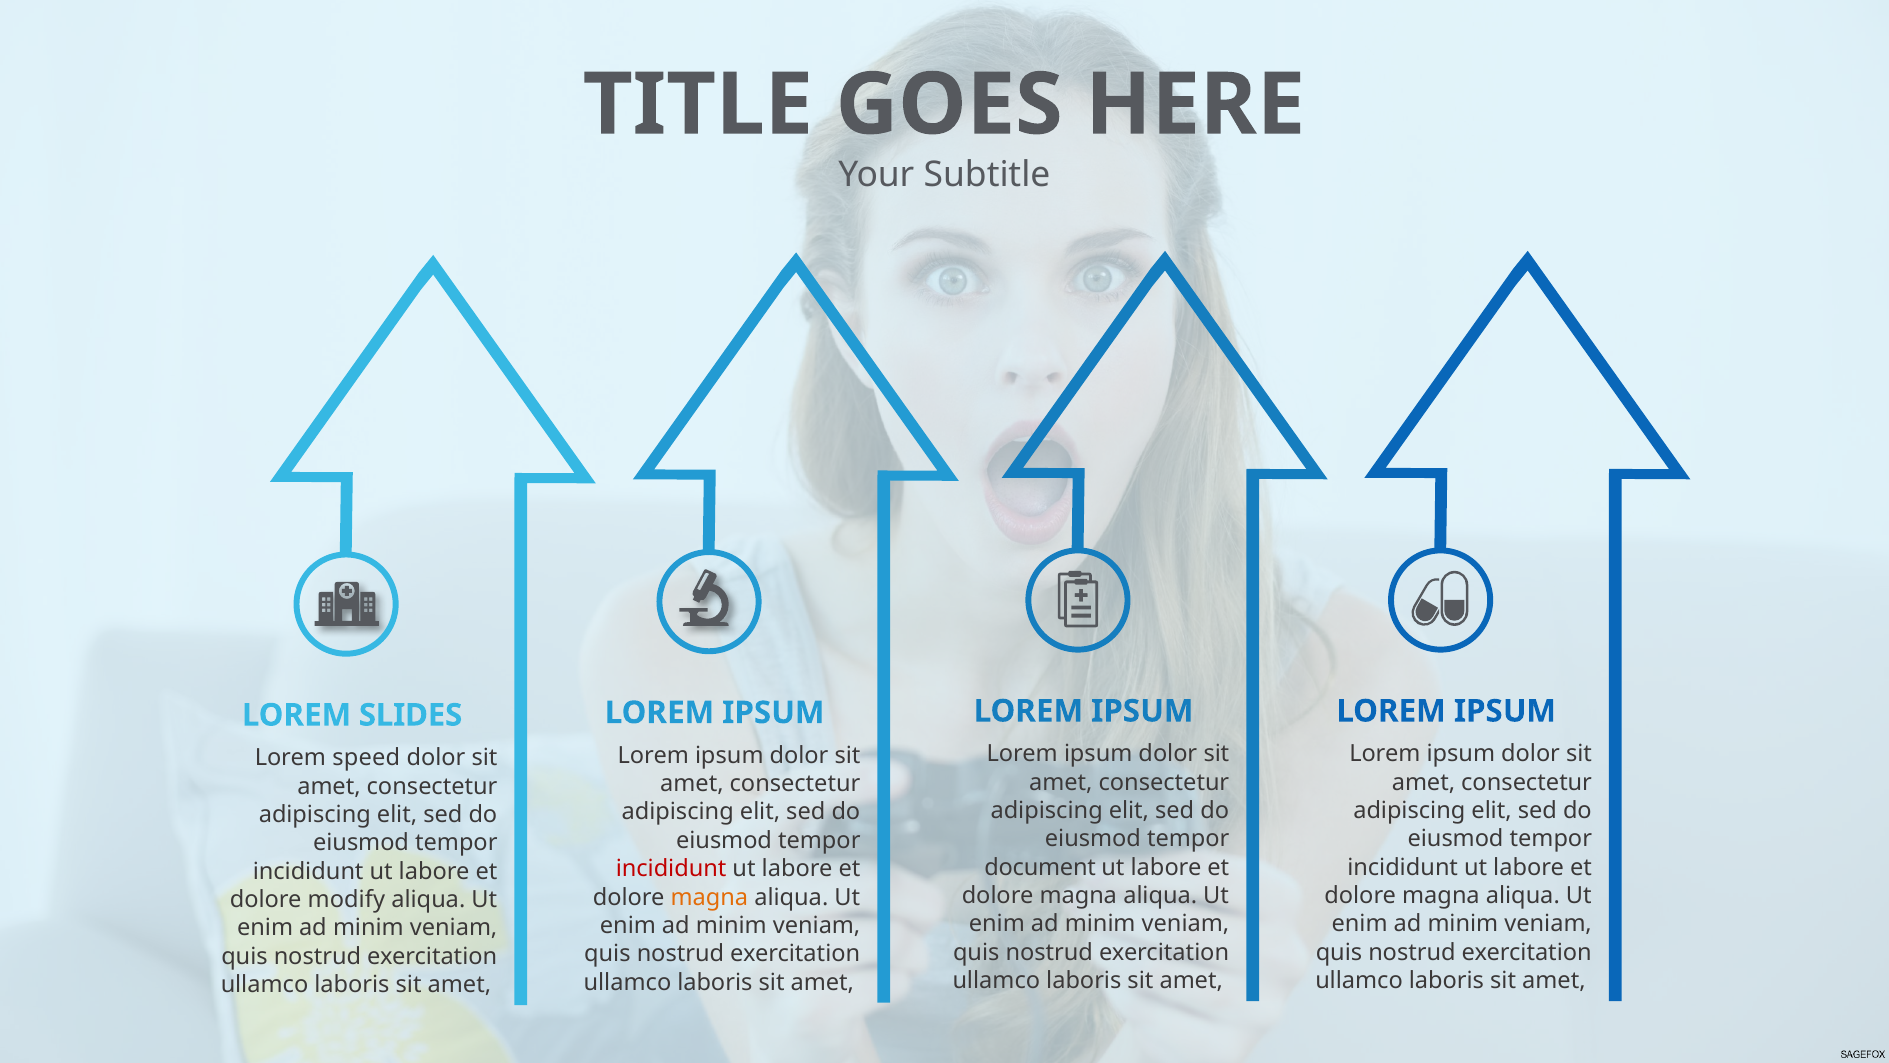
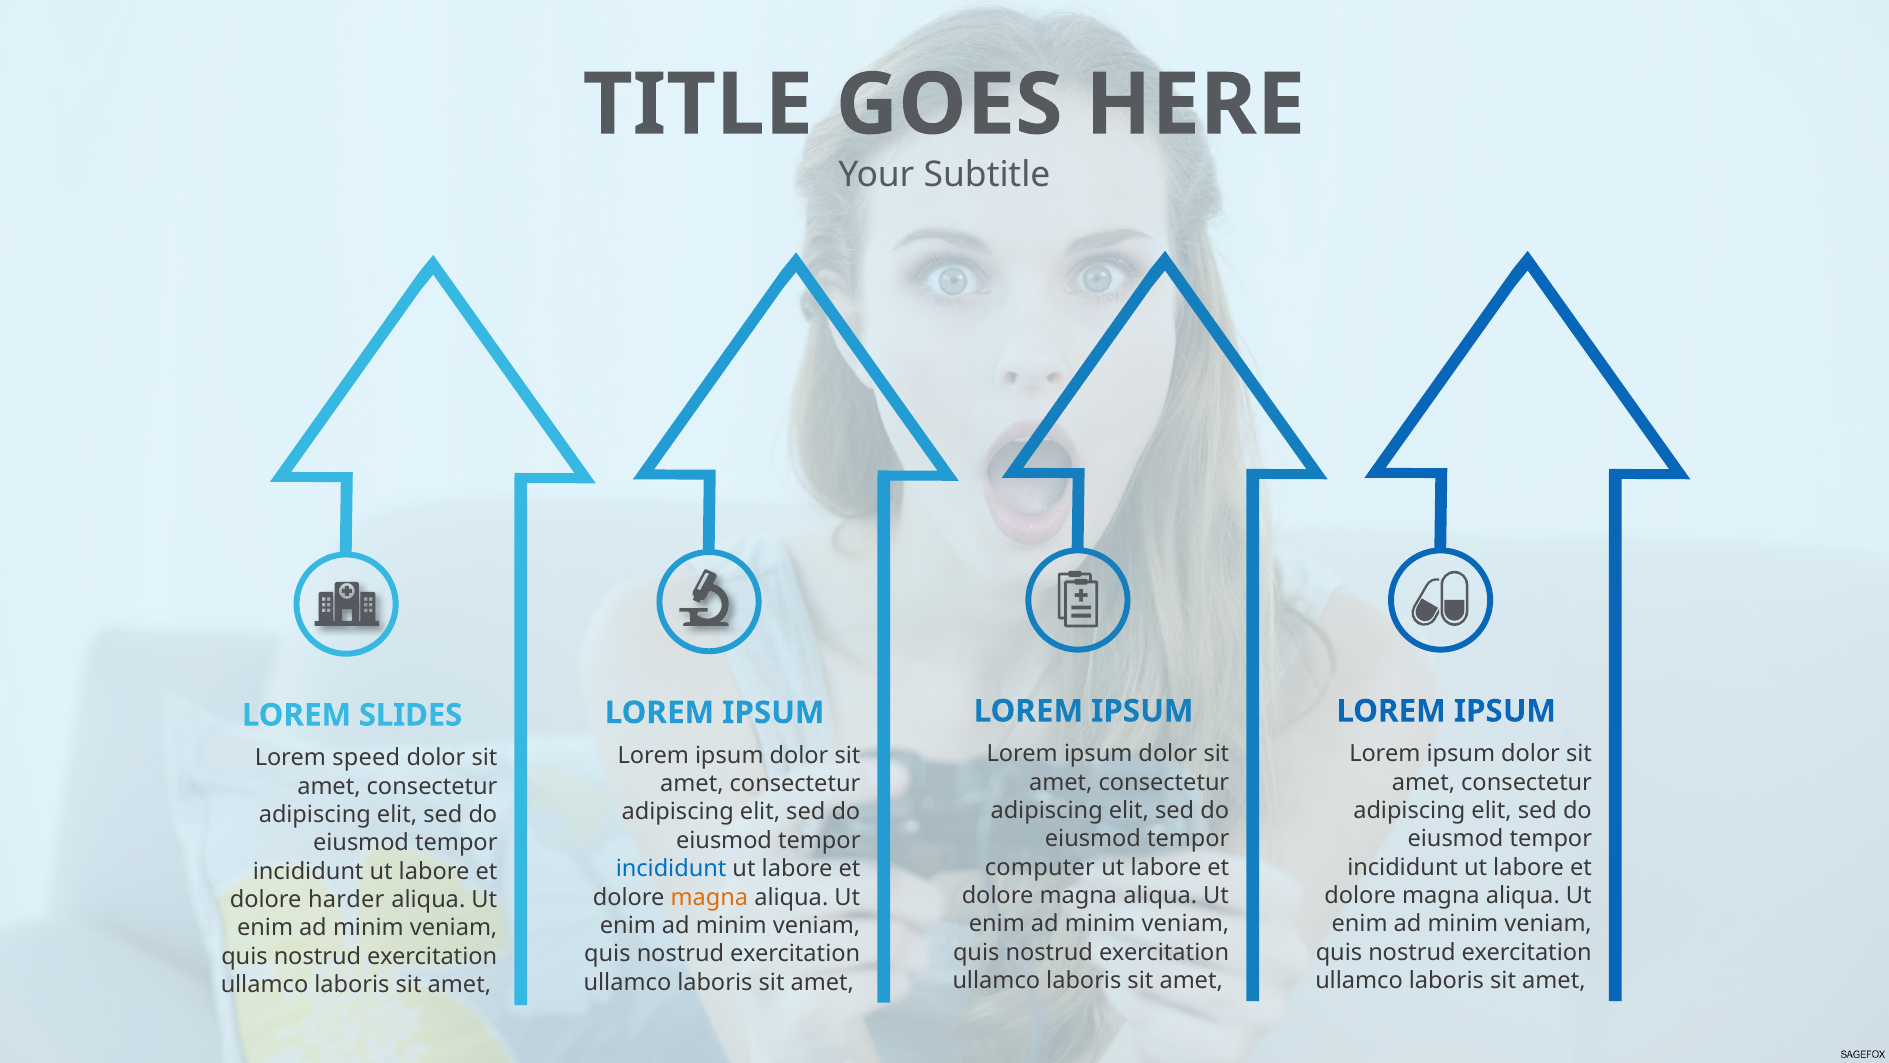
document: document -> computer
incididunt at (671, 869) colour: red -> blue
modify: modify -> harder
